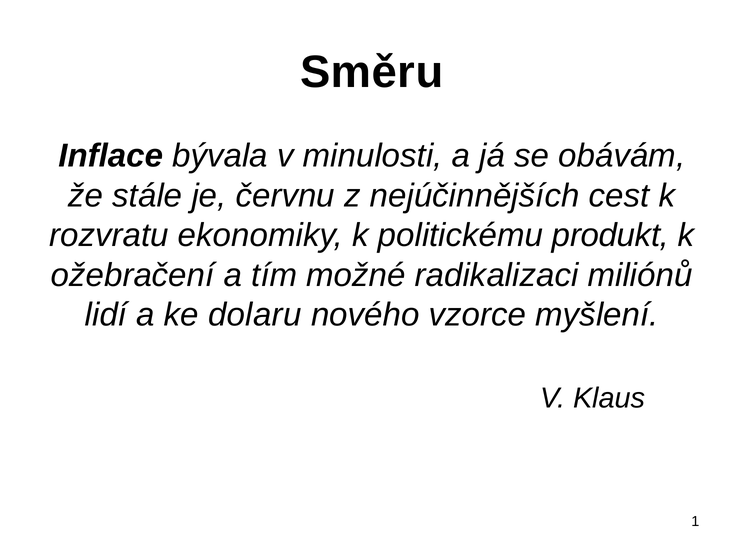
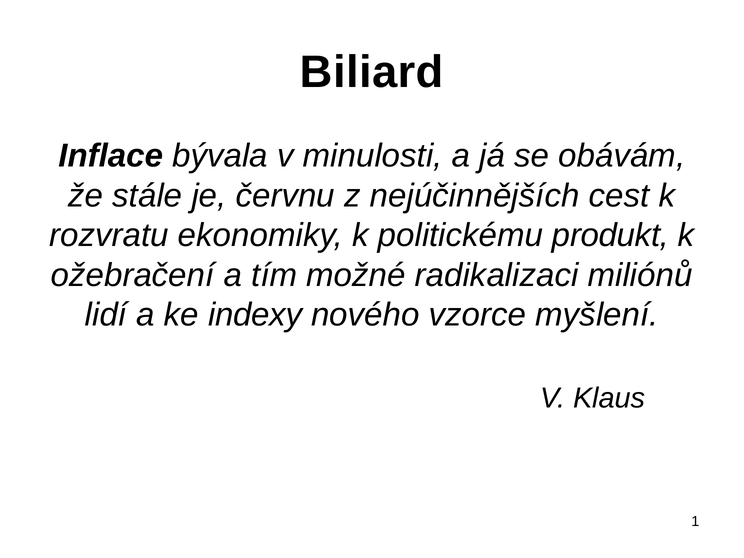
Směru: Směru -> Biliard
dolaru: dolaru -> indexy
